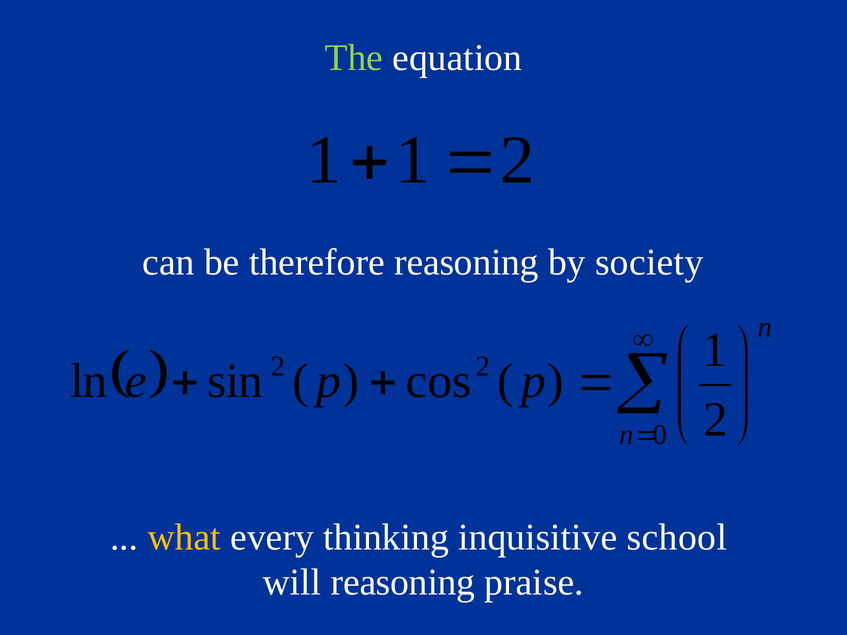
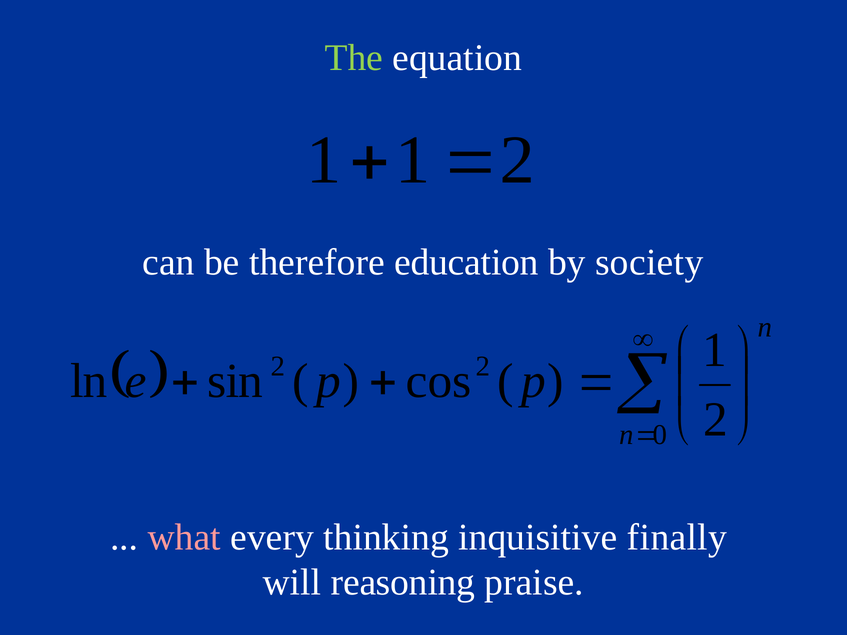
therefore reasoning: reasoning -> education
what colour: yellow -> pink
school: school -> finally
